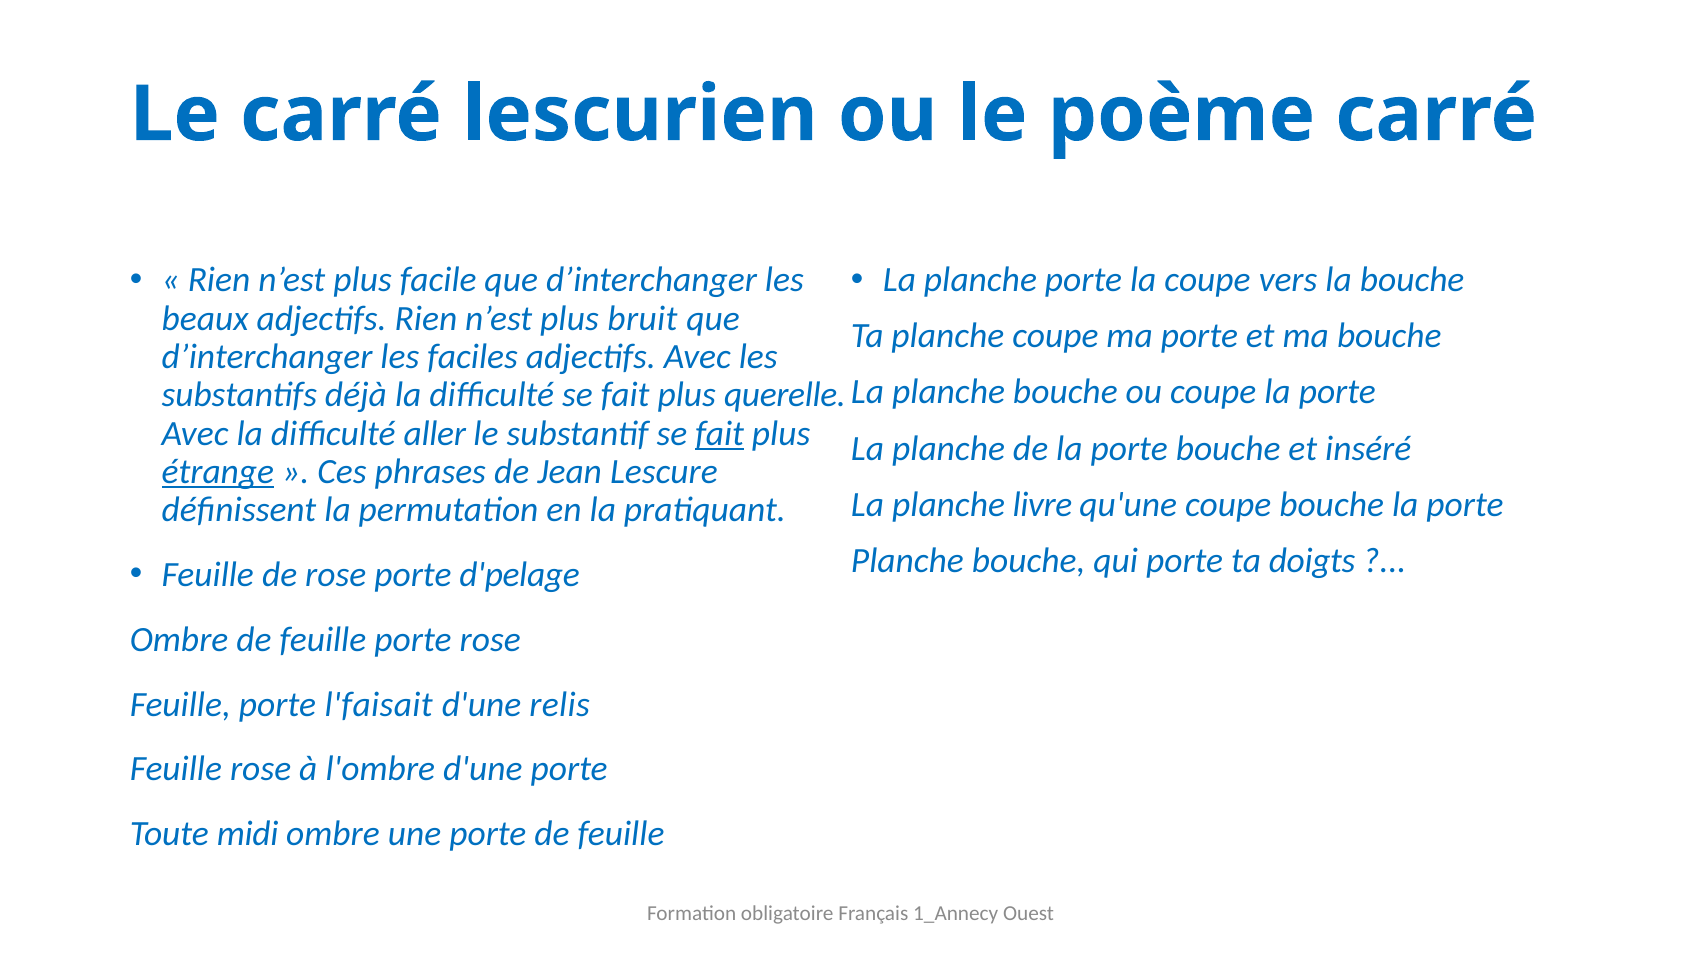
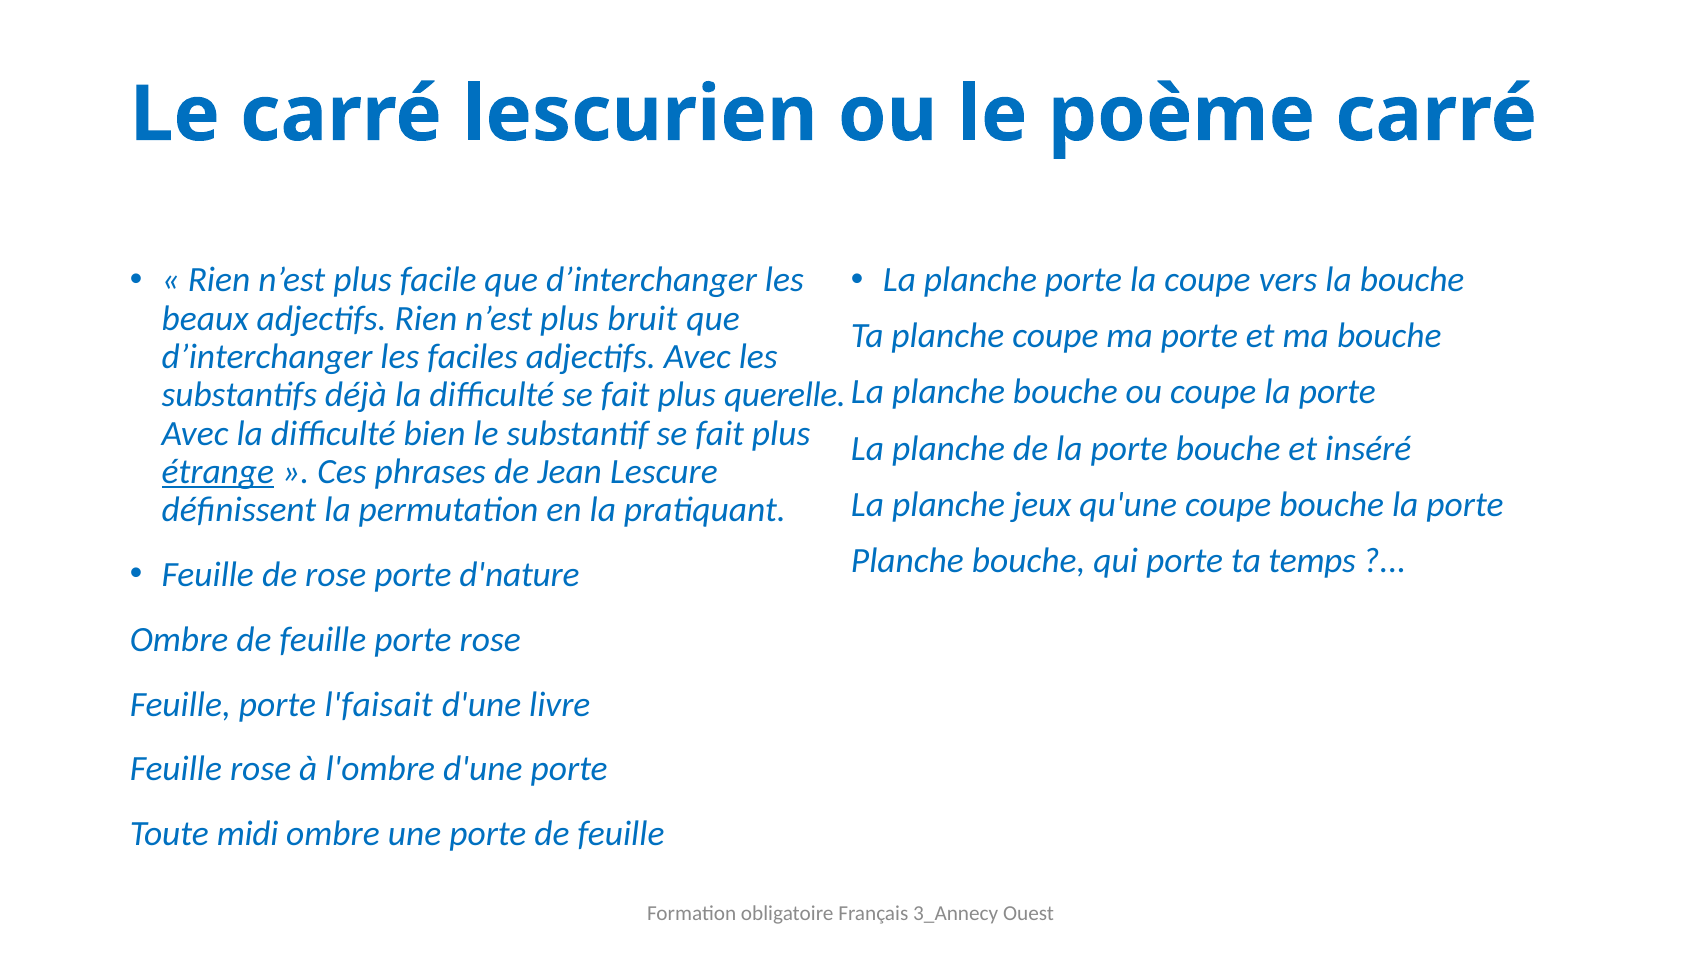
aller: aller -> bien
fait at (720, 434) underline: present -> none
livre: livre -> jeux
doigts: doigts -> temps
d'pelage: d'pelage -> d'nature
relis: relis -> livre
1_Annecy: 1_Annecy -> 3_Annecy
